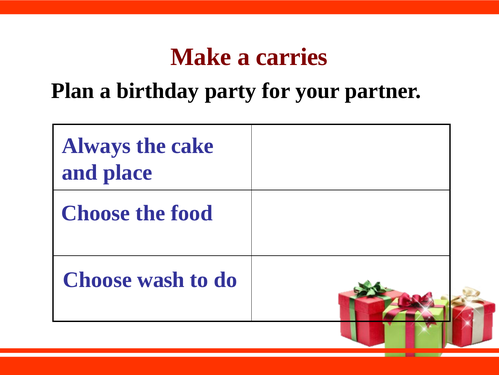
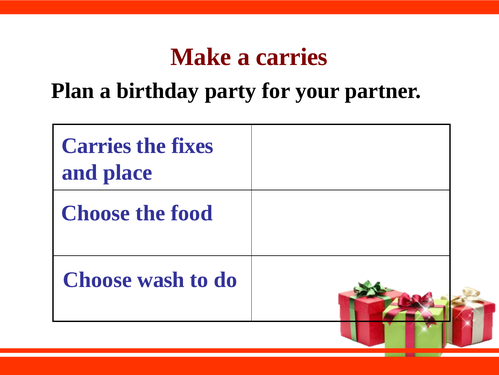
Always at (96, 145): Always -> Carries
cake: cake -> fixes
